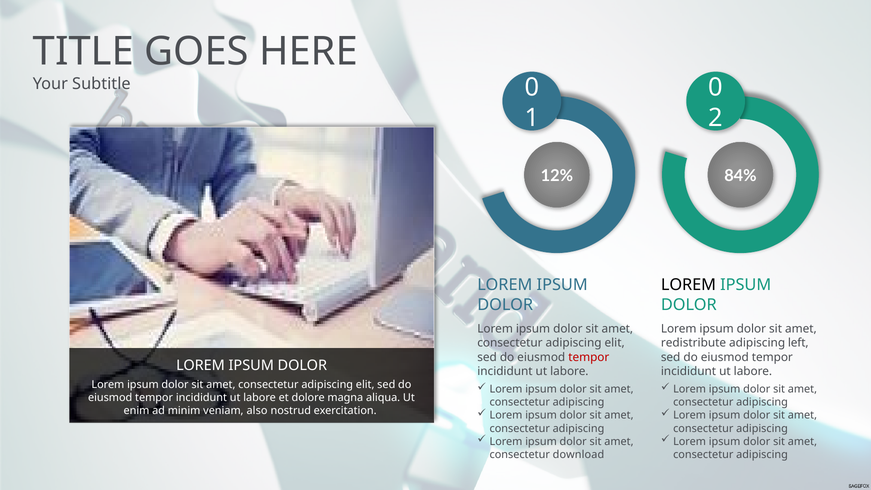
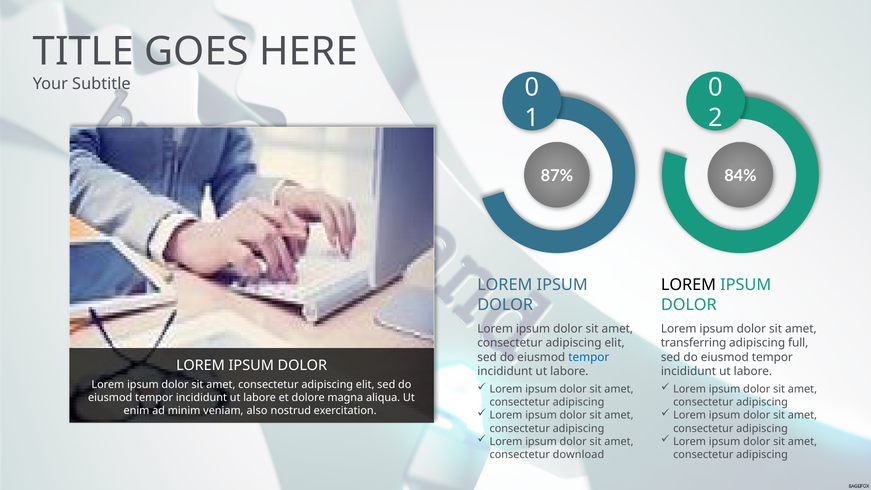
12%: 12% -> 87%
redistribute: redistribute -> transferring
left: left -> full
tempor at (589, 357) colour: red -> blue
